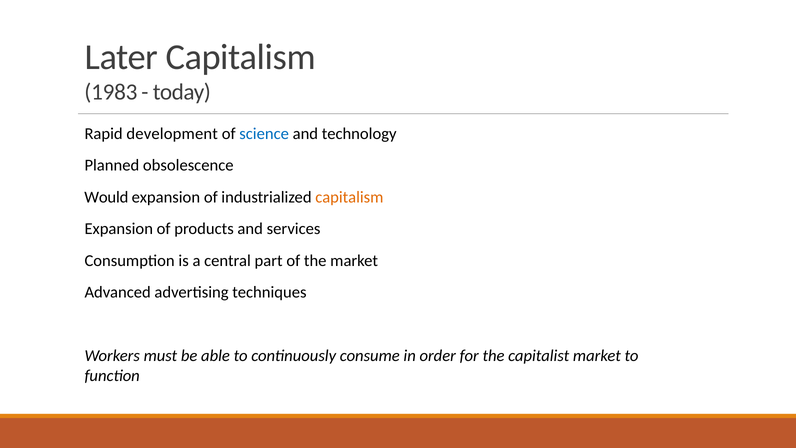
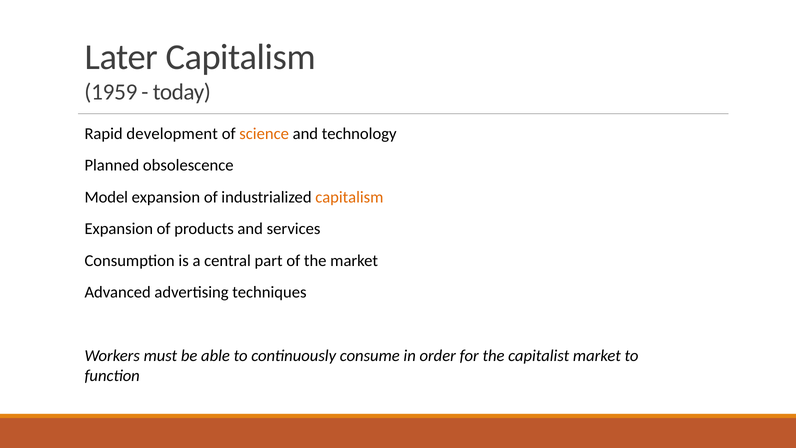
1983: 1983 -> 1959
science colour: blue -> orange
Would: Would -> Model
